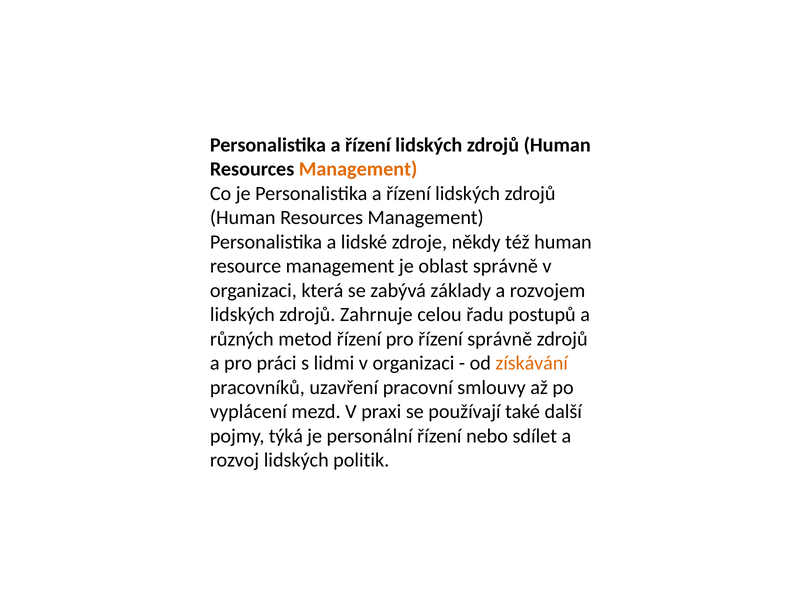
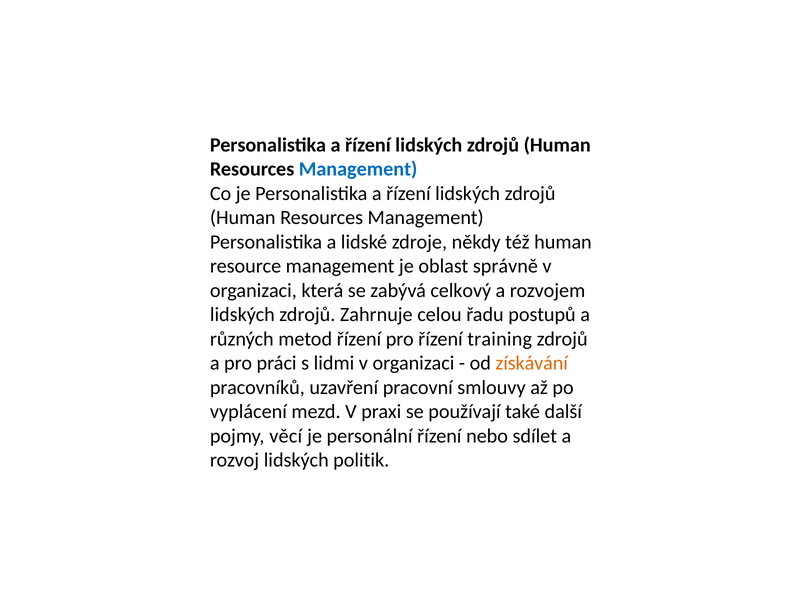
Management at (358, 169) colour: orange -> blue
základy: základy -> celkový
řízení správně: správně -> training
týká: týká -> věcí
